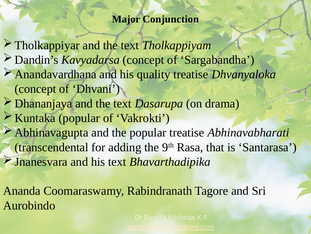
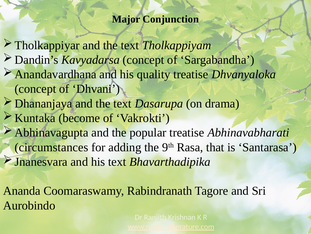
popular at (79, 118): popular -> become
transcendental: transcendental -> circumstances
